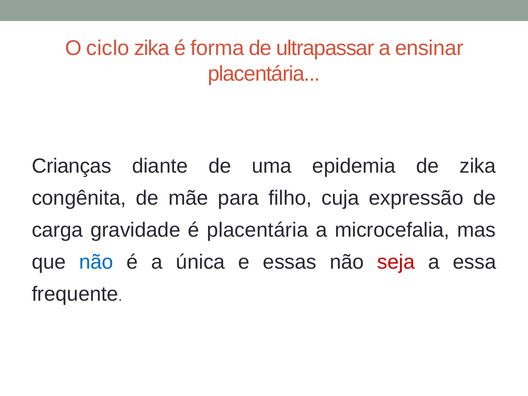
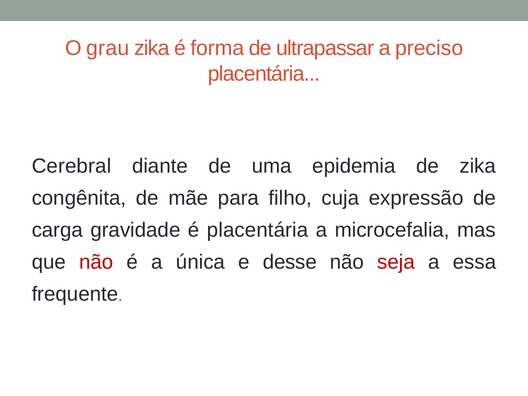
ciclo: ciclo -> grau
ensinar: ensinar -> preciso
Crianças: Crianças -> Cerebral
não at (96, 262) colour: blue -> red
essas: essas -> desse
